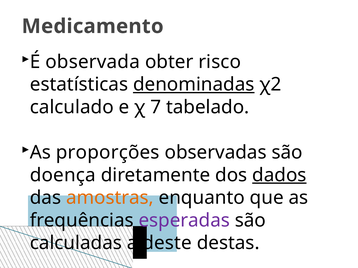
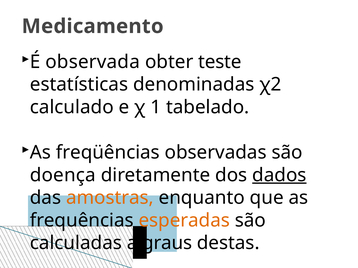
risco: risco -> teste
denominadas underline: present -> none
7: 7 -> 1
proporções: proporções -> freqüências
esperadas colour: purple -> orange
a deste: deste -> graus
